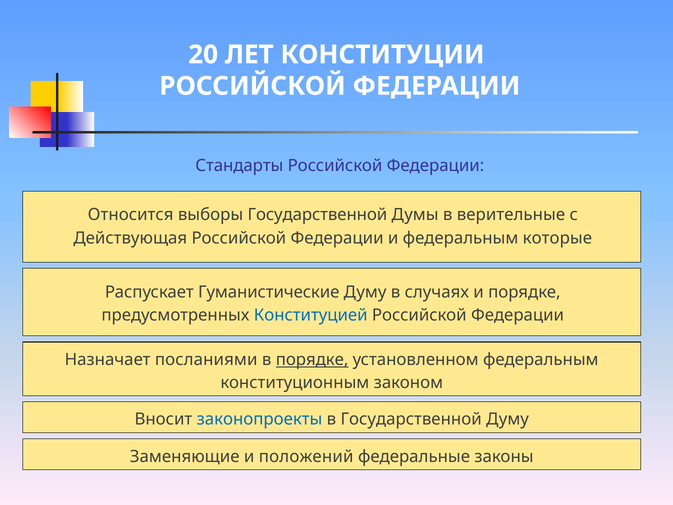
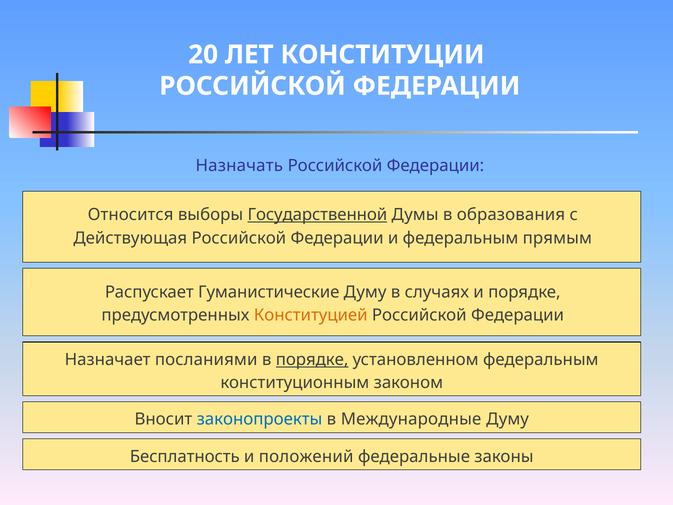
Стандарты: Стандарты -> Назначать
Государственной at (317, 215) underline: none -> present
верительные: верительные -> образования
которые: которые -> прямым
Конституцией colour: blue -> orange
в Государственной: Государственной -> Международные
Заменяющие: Заменяющие -> Бесплатность
